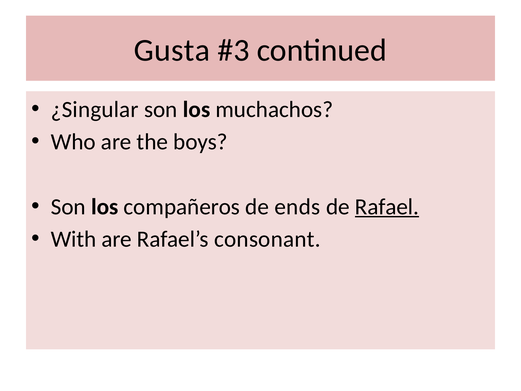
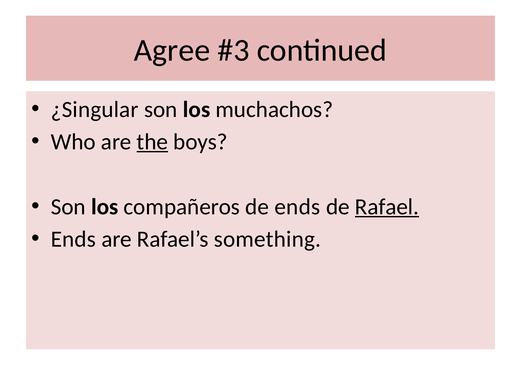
Gusta: Gusta -> Agree
the underline: none -> present
With at (74, 239): With -> Ends
consonant: consonant -> something
